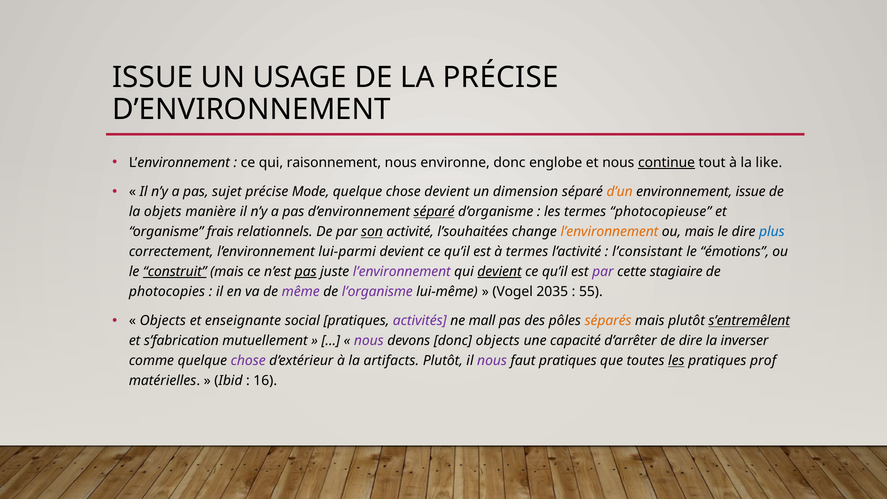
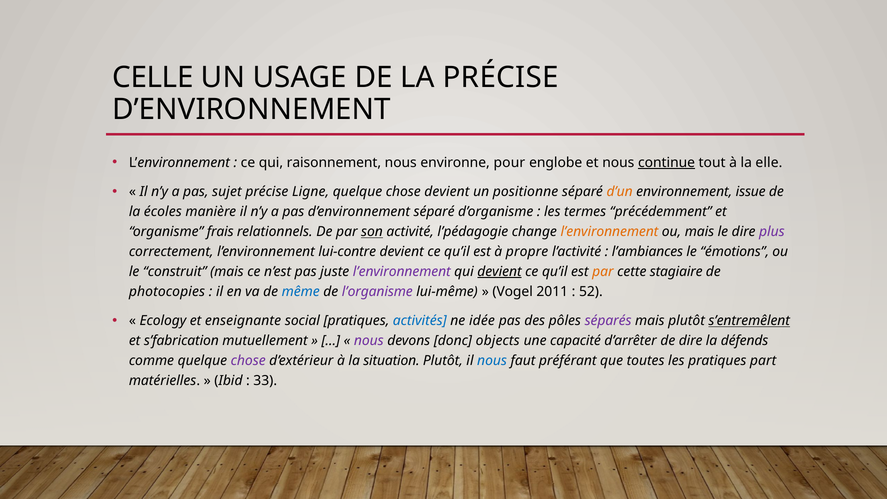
ISSUE at (153, 78): ISSUE -> CELLE
environne donc: donc -> pour
like: like -> elle
Mode: Mode -> Ligne
dimension: dimension -> positionne
objets: objets -> écoles
séparé at (434, 212) underline: present -> none
photocopieuse: photocopieuse -> précédemment
l’souhaitées: l’souhaitées -> l’pédagogie
plus colour: blue -> purple
lui-parmi: lui-parmi -> lui-contre
à termes: termes -> propre
l’consistant: l’consistant -> l’ambiances
construit underline: present -> none
pas at (306, 272) underline: present -> none
par at (603, 272) colour: purple -> orange
même colour: purple -> blue
2035: 2035 -> 2011
55: 55 -> 52
Objects at (163, 321): Objects -> Ecology
activités colour: purple -> blue
mall: mall -> idée
séparés colour: orange -> purple
inverser: inverser -> défends
artifacts: artifacts -> situation
nous at (492, 361) colour: purple -> blue
faut pratiques: pratiques -> préférant
les at (676, 361) underline: present -> none
prof: prof -> part
16: 16 -> 33
